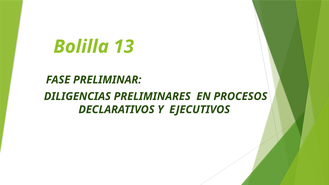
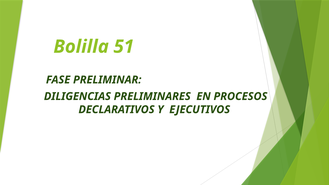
13: 13 -> 51
